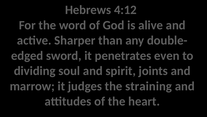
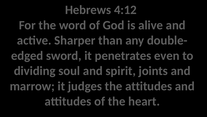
straining at (149, 86): straining -> attitudes
